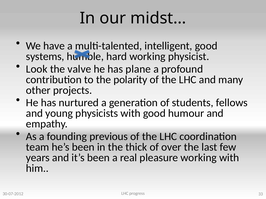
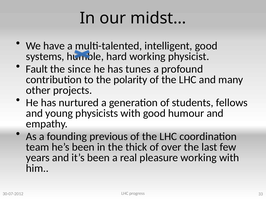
Look: Look -> Fault
valve: valve -> since
plane: plane -> tunes
